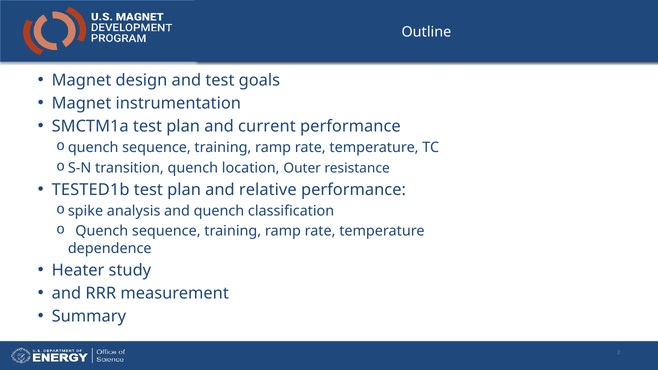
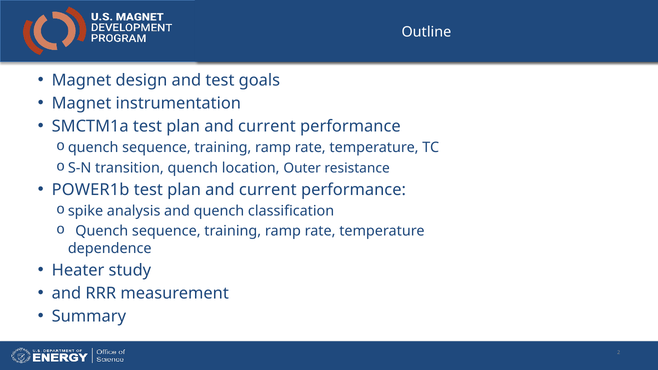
TESTED1b: TESTED1b -> POWER1b
relative at (268, 190): relative -> current
